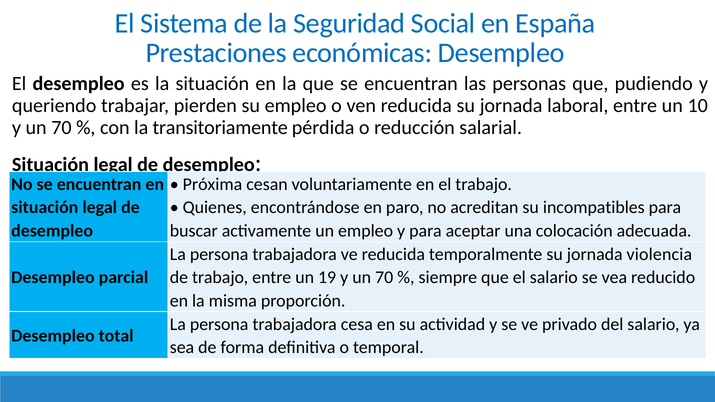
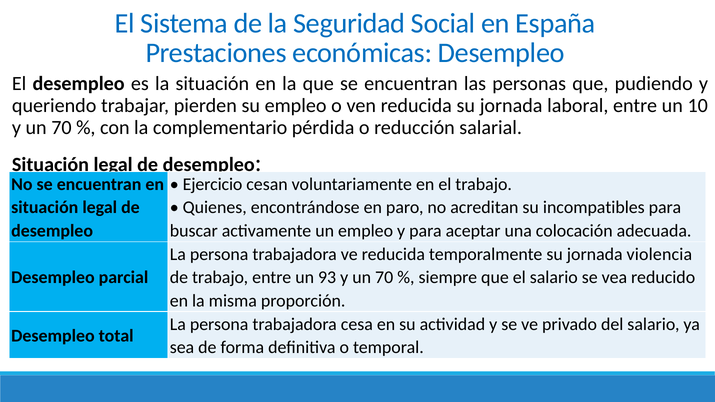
transitoriamente: transitoriamente -> complementario
Próxima: Próxima -> Ejercicio
19: 19 -> 93
